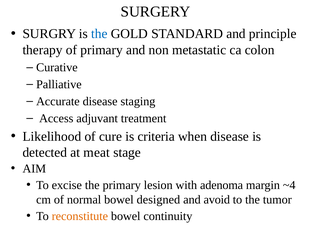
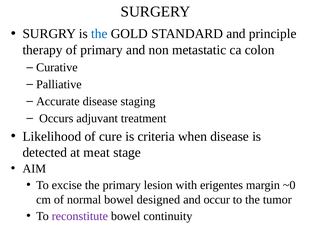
Access: Access -> Occurs
adenoma: adenoma -> erigentes
~4: ~4 -> ~0
avoid: avoid -> occur
reconstitute colour: orange -> purple
